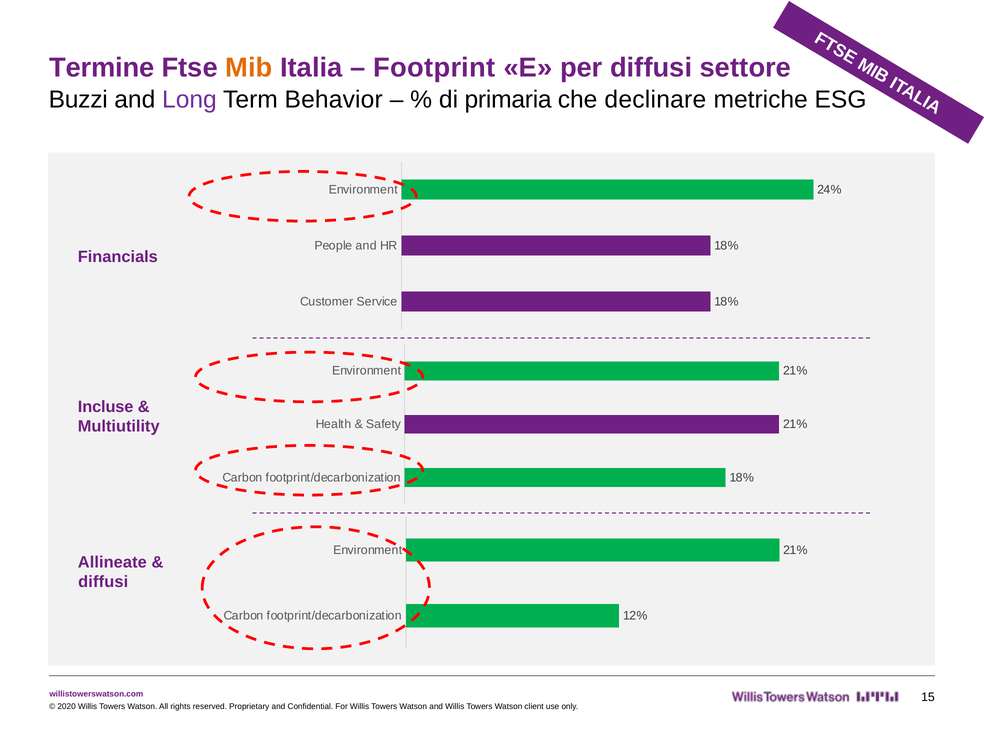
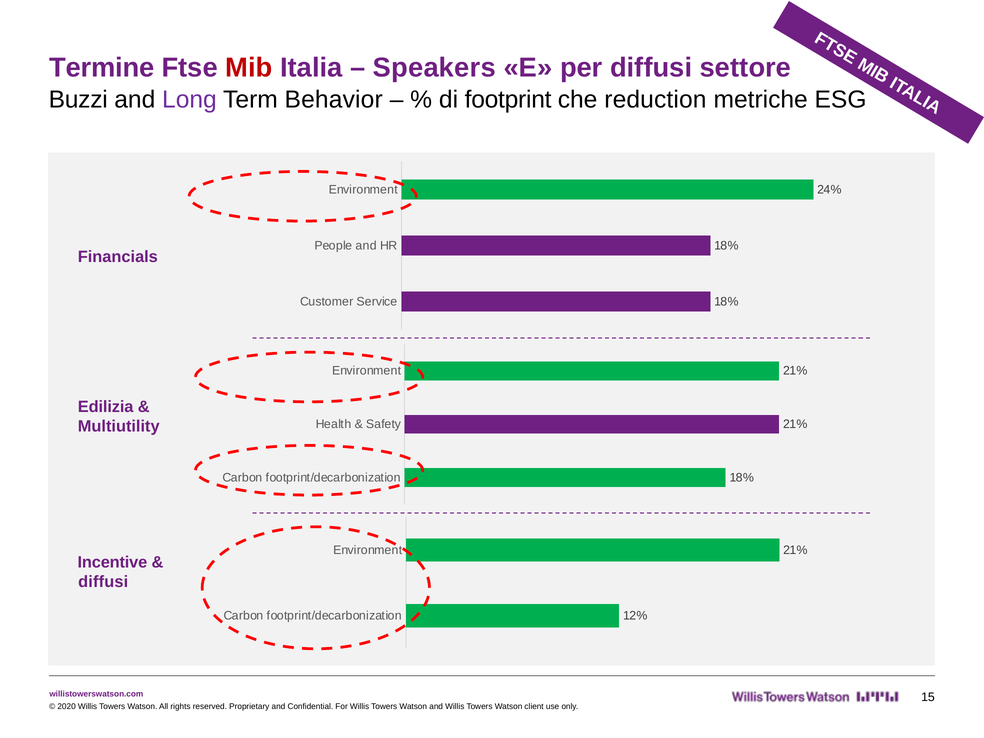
Mib colour: orange -> red
Footprint: Footprint -> Speakers
primaria: primaria -> footprint
declinare: declinare -> reduction
Incluse: Incluse -> Edilizia
Allineate: Allineate -> Incentive
